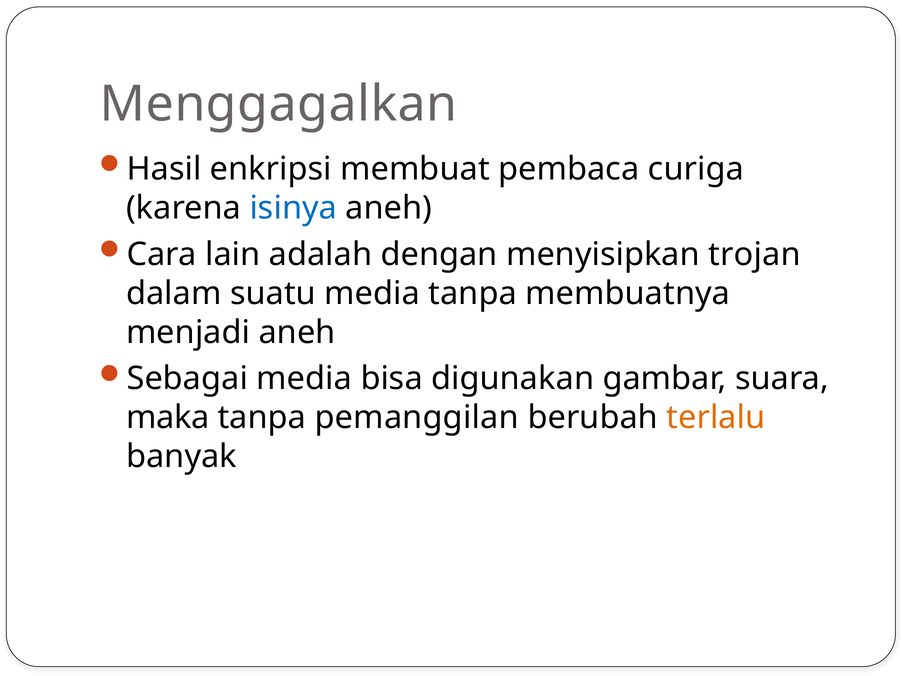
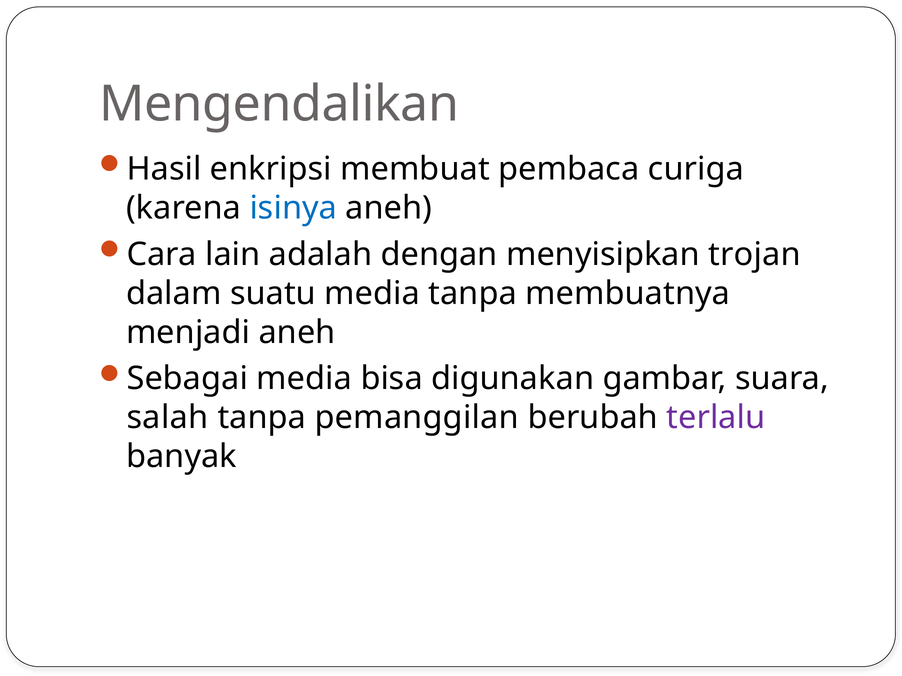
Menggagalkan: Menggagalkan -> Mengendalikan
maka: maka -> salah
terlalu colour: orange -> purple
